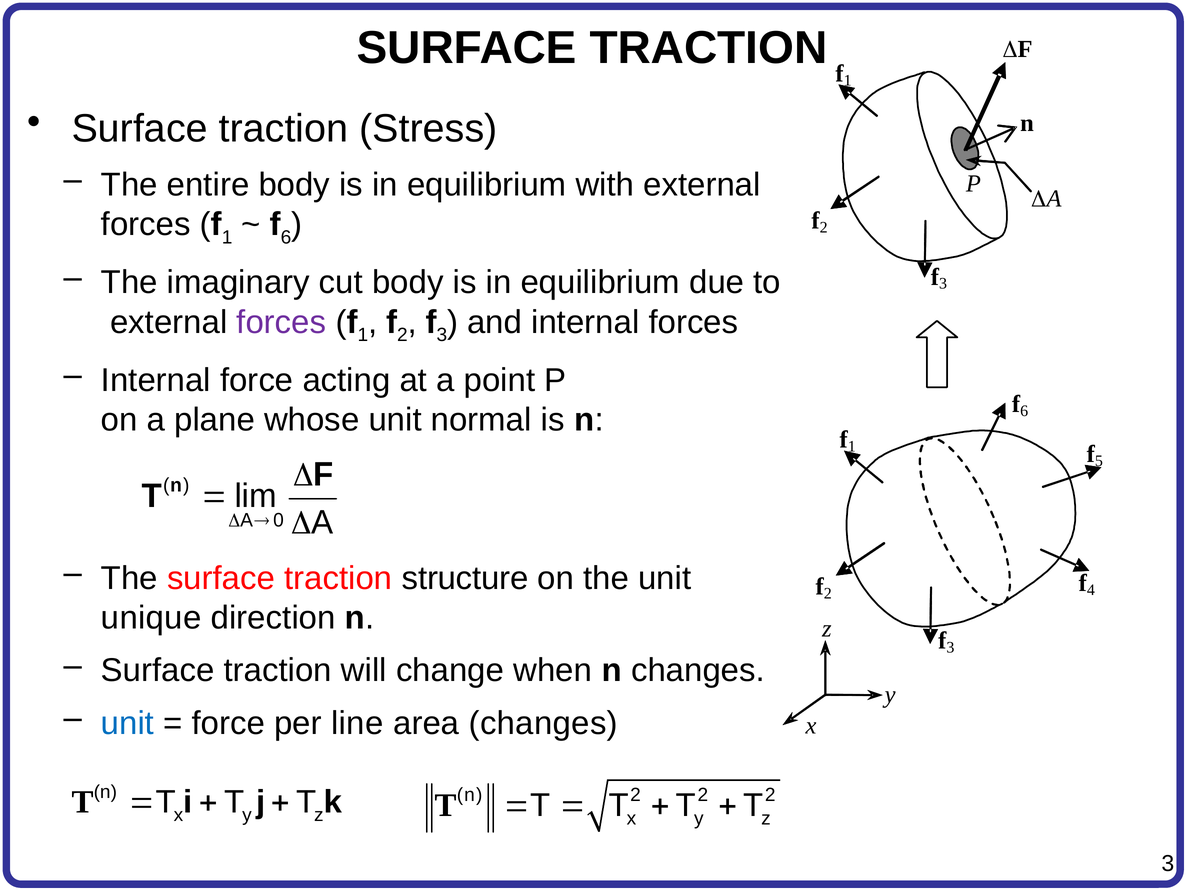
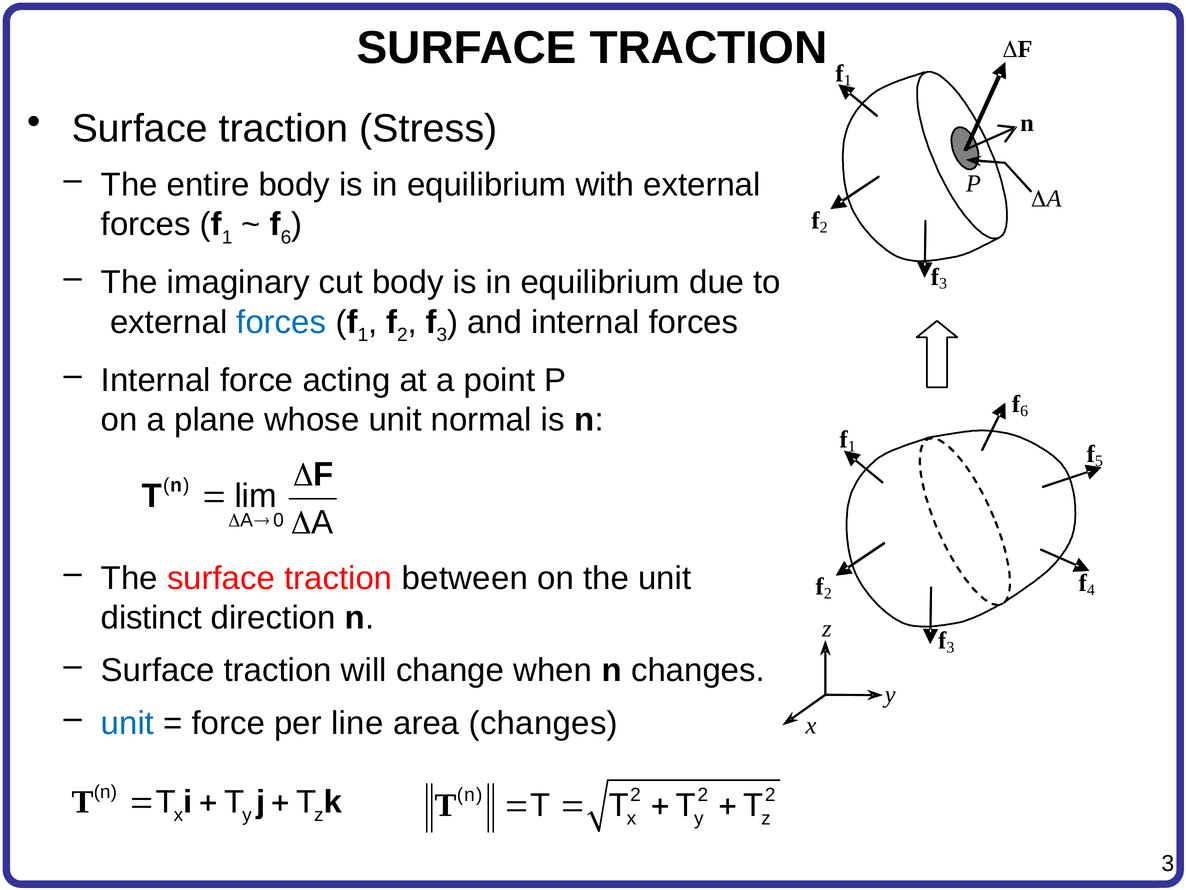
forces at (281, 322) colour: purple -> blue
structure: structure -> between
unique: unique -> distinct
